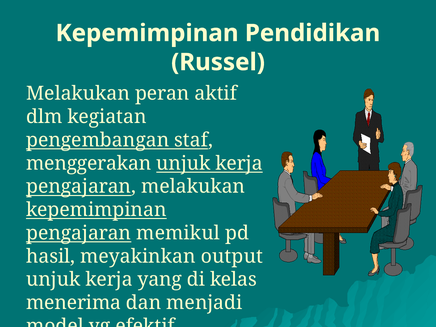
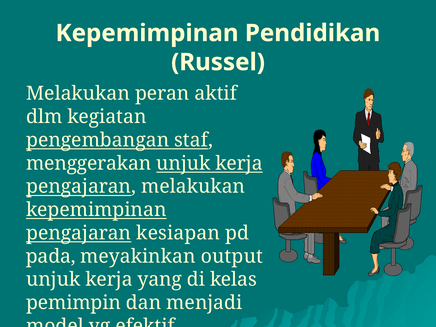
memikul: memikul -> kesiapan
hasil: hasil -> pada
menerima: menerima -> pemimpin
